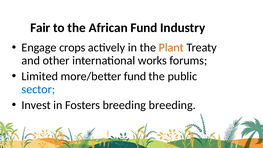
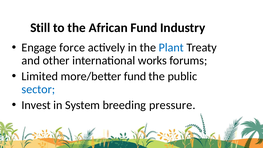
Fair: Fair -> Still
crops: crops -> force
Plant colour: orange -> blue
Fosters: Fosters -> System
breeding breeding: breeding -> pressure
